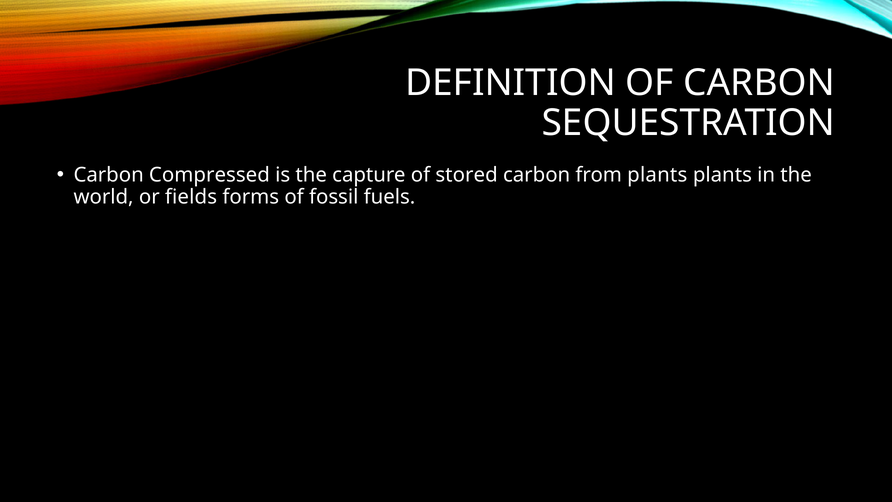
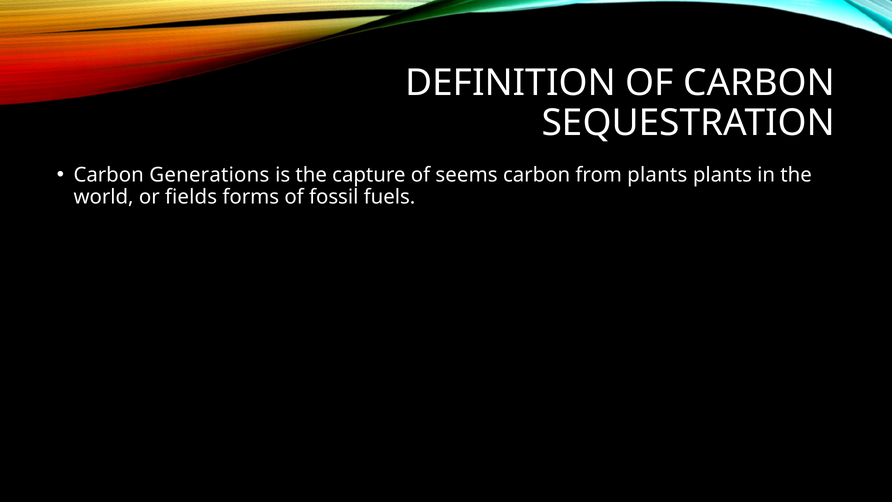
Compressed: Compressed -> Generations
stored: stored -> seems
